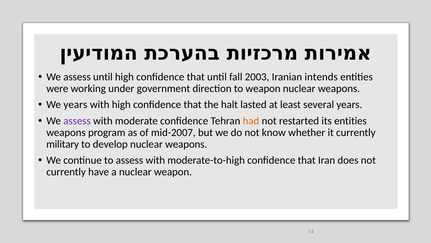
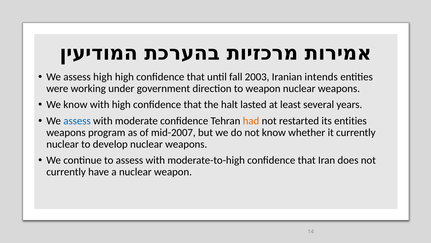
assess until: until -> high
We years: years -> know
assess at (77, 121) colour: purple -> blue
military at (63, 144): military -> nuclear
